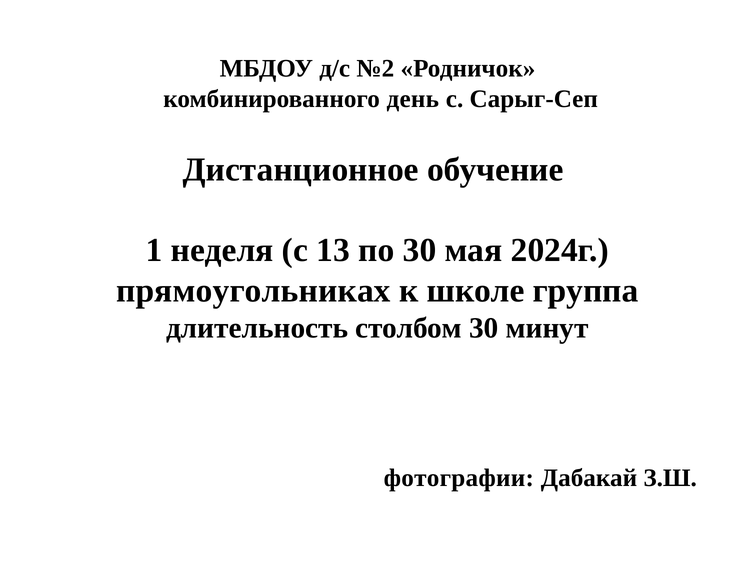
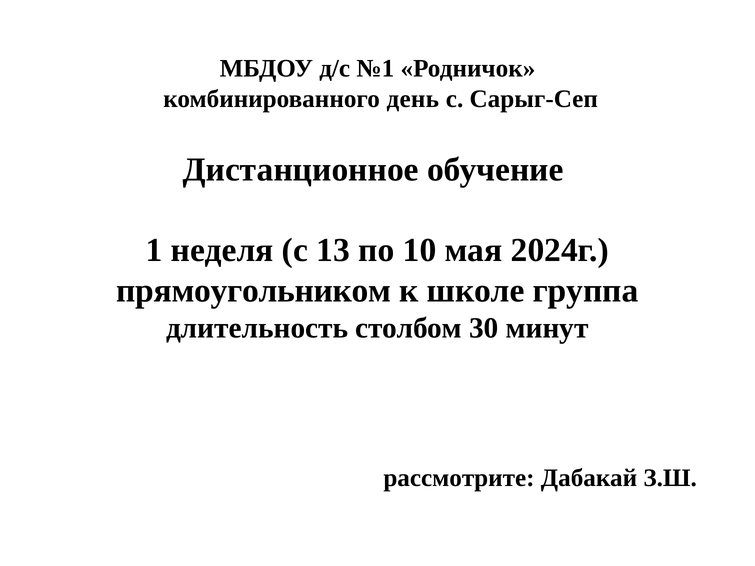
№2: №2 -> №1
по 30: 30 -> 10
прямоугольниках: прямоугольниках -> прямоугольником
фотографии: фотографии -> рассмотрите
